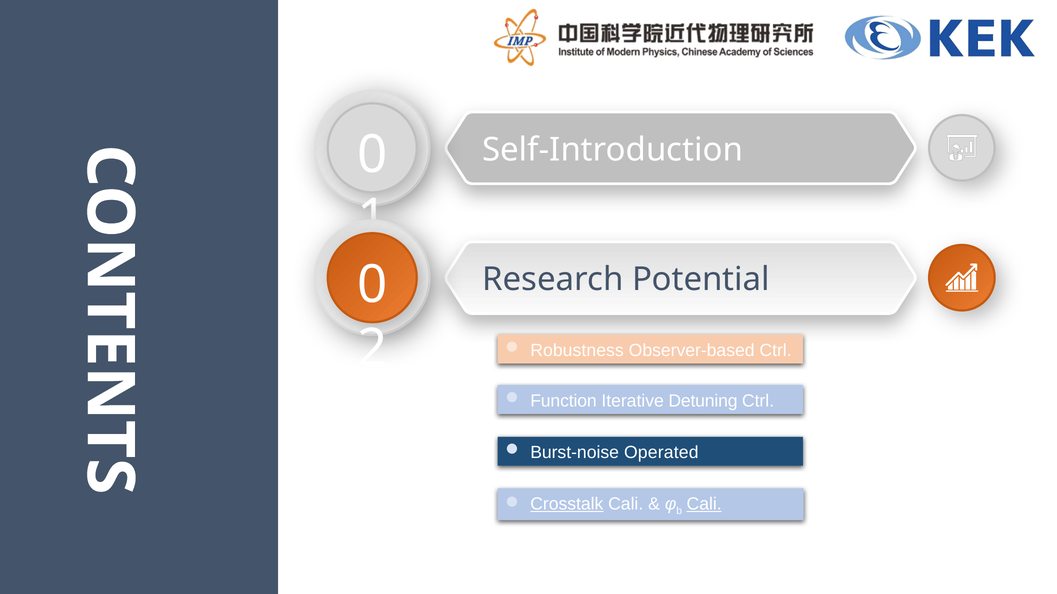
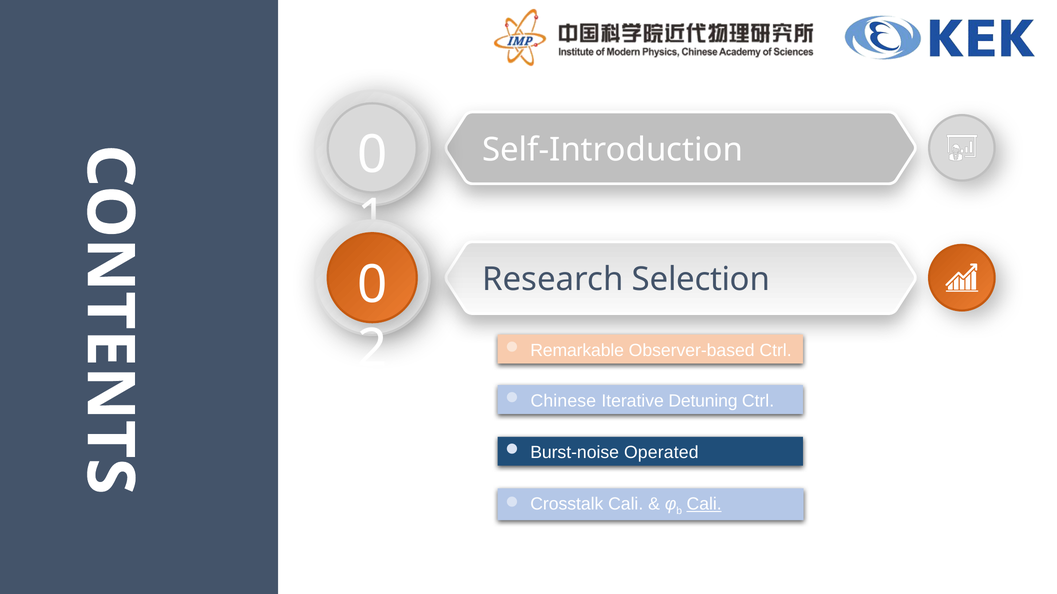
Potential: Potential -> Selection
Robustness: Robustness -> Remarkable
Function: Function -> Chinese
Crosstalk underline: present -> none
